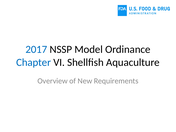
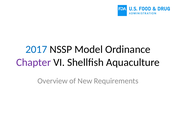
Chapter colour: blue -> purple
